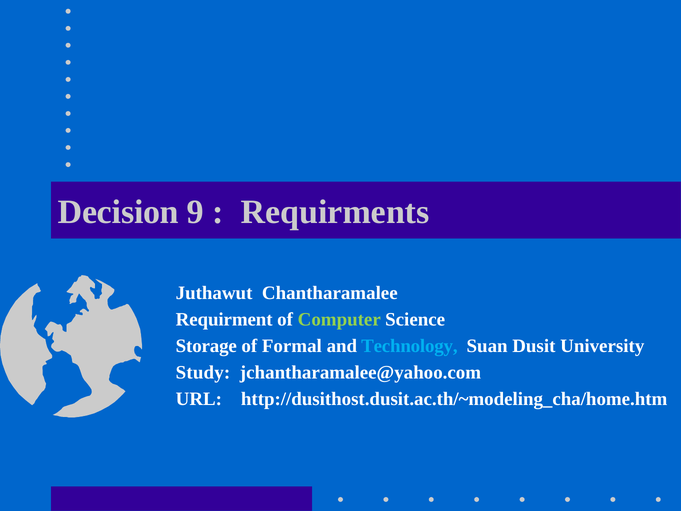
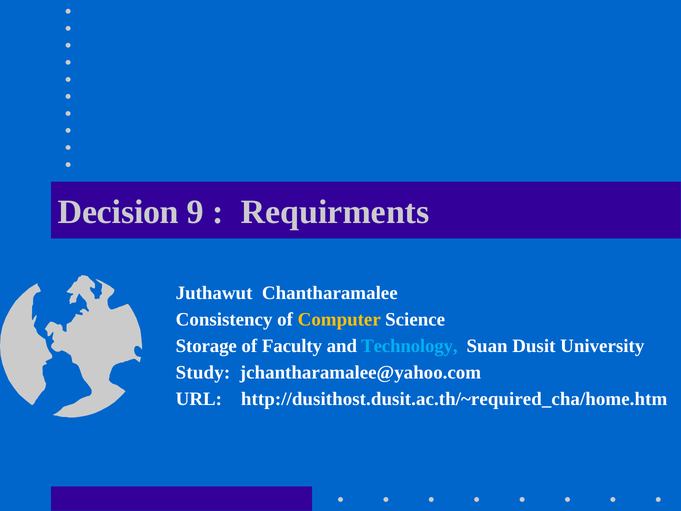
Requirment: Requirment -> Consistency
Computer colour: light green -> yellow
Formal: Formal -> Faculty
http://dusithost.dusit.ac.th/~modeling_cha/home.htm: http://dusithost.dusit.ac.th/~modeling_cha/home.htm -> http://dusithost.dusit.ac.th/~required_cha/home.htm
